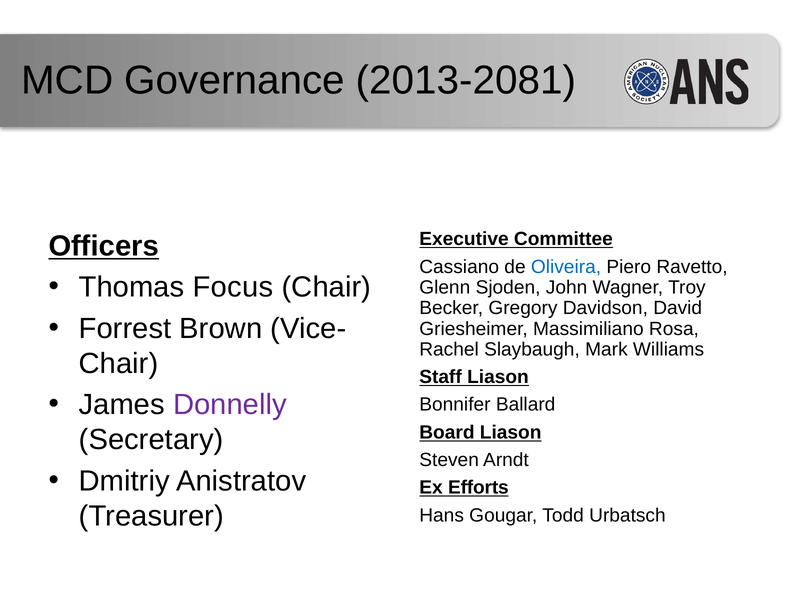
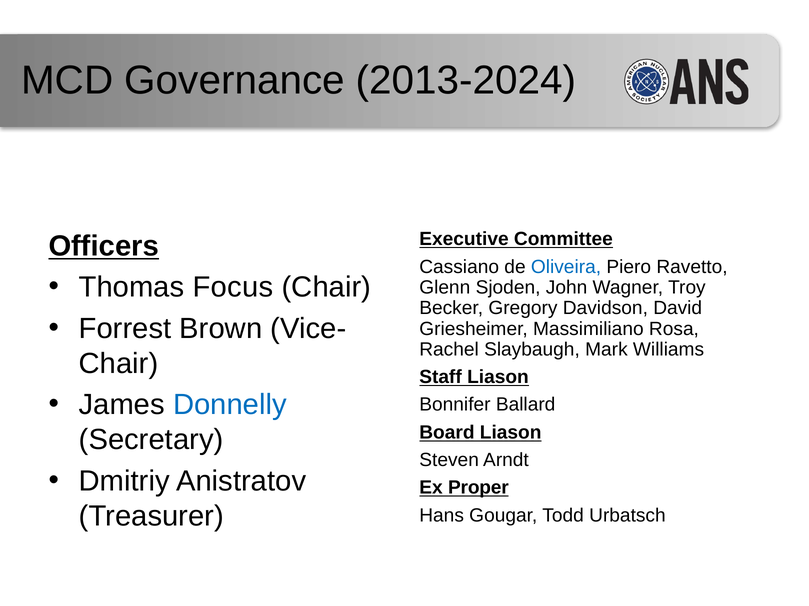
2013-2081: 2013-2081 -> 2013-2024
Donnelly colour: purple -> blue
Efforts: Efforts -> Proper
